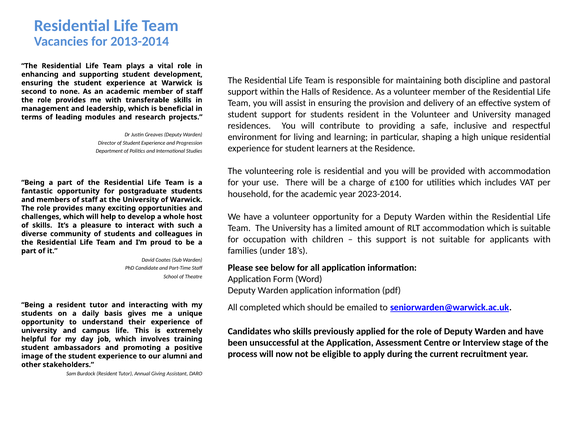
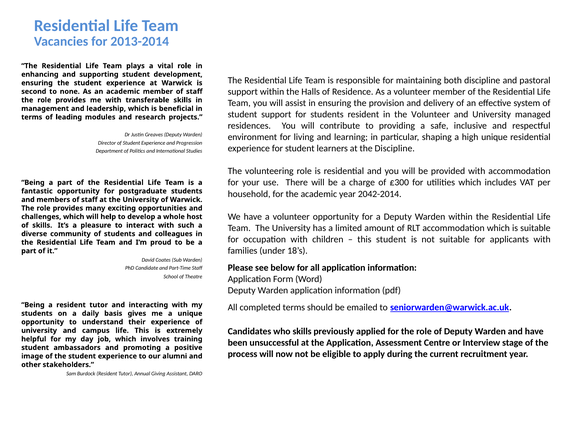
the Residence: Residence -> Discipline
£100: £100 -> £300
2023-2014: 2023-2014 -> 2042-2014
this support: support -> student
completed which: which -> terms
